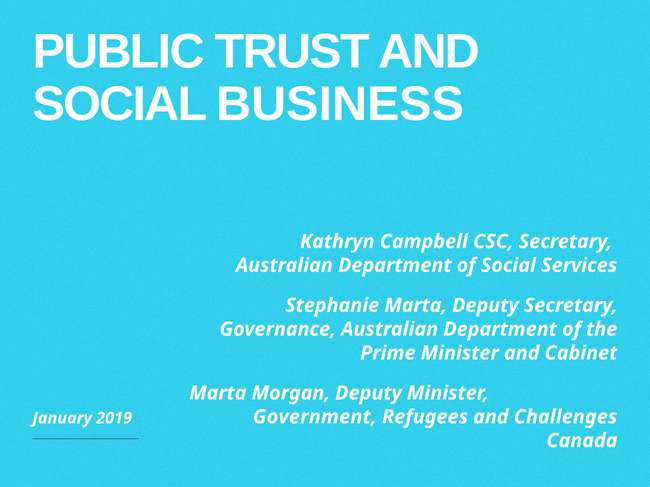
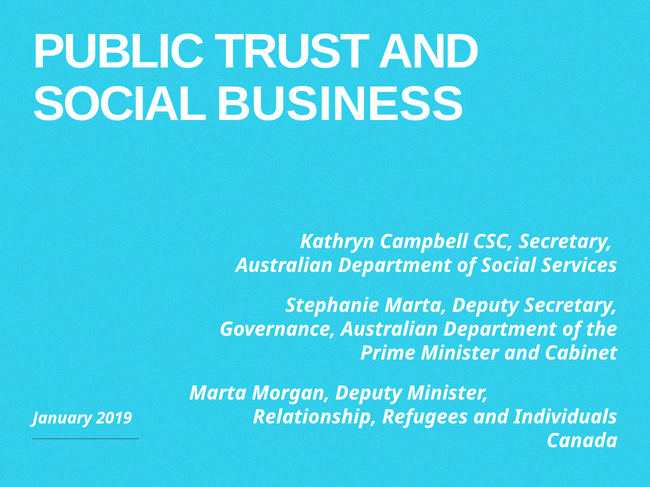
Government: Government -> Relationship
Challenges: Challenges -> Individuals
